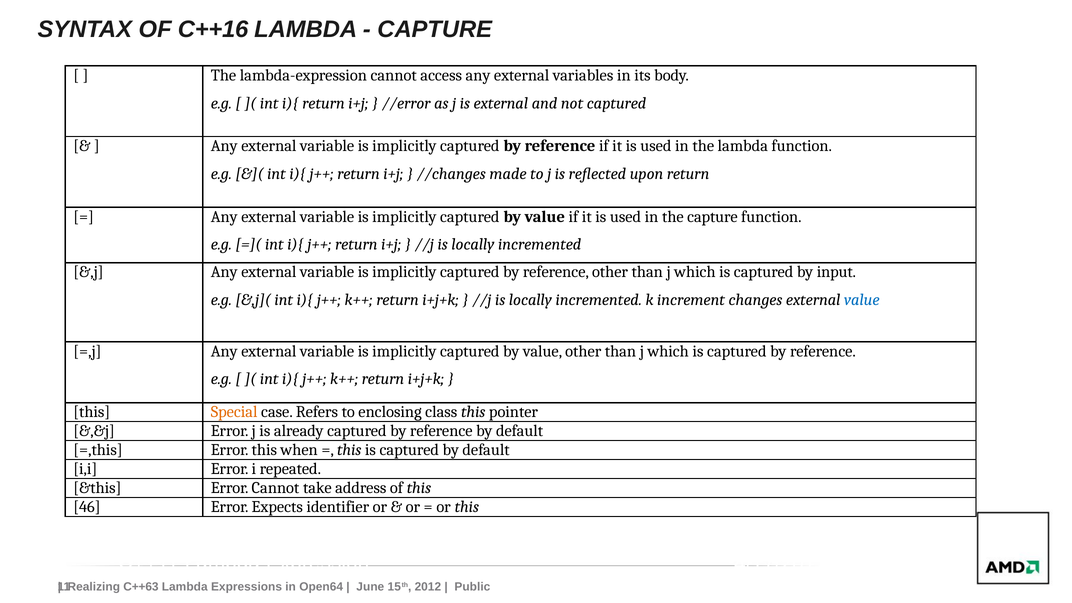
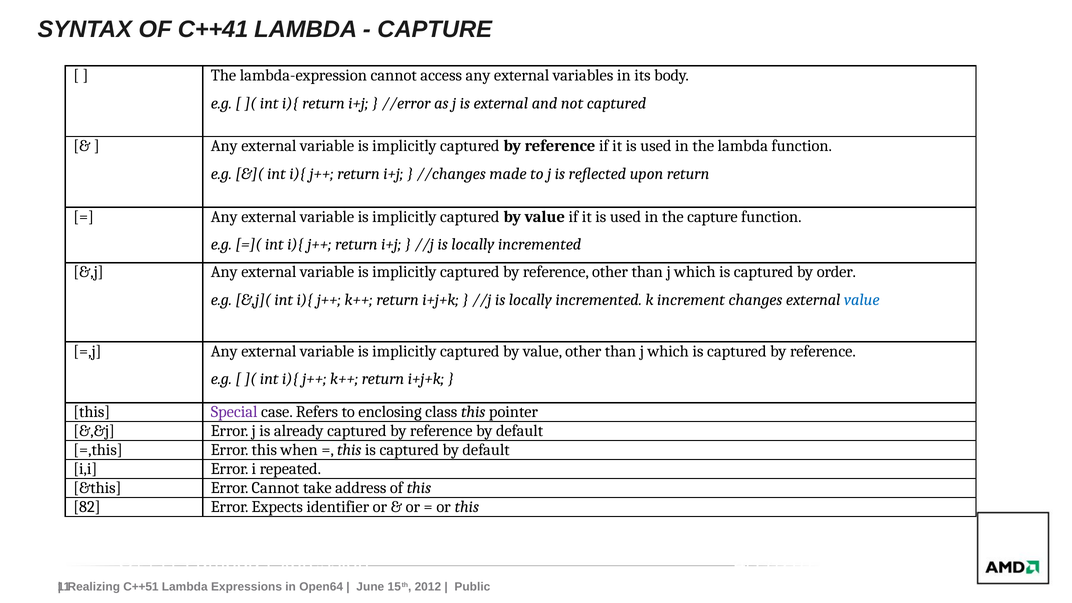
C++16: C++16 -> C++41
input: input -> order
Special colour: orange -> purple
46: 46 -> 82
C++63: C++63 -> C++51
